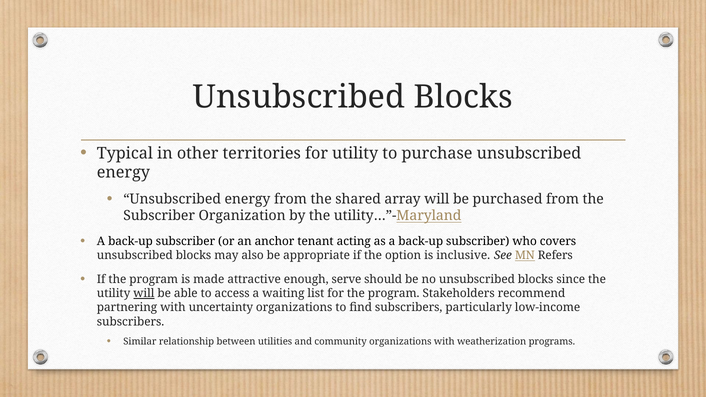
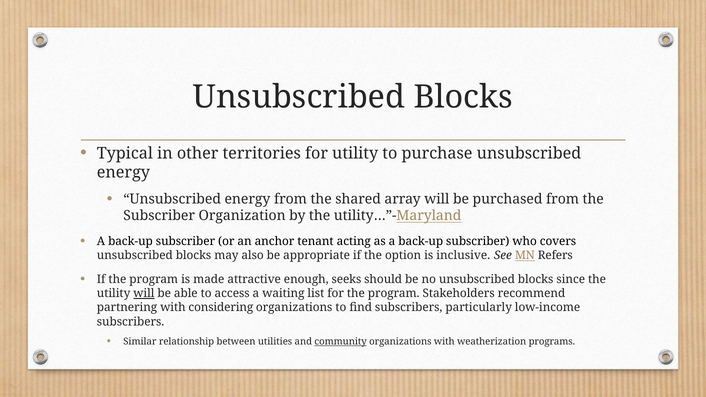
serve: serve -> seeks
uncertainty: uncertainty -> considering
community underline: none -> present
